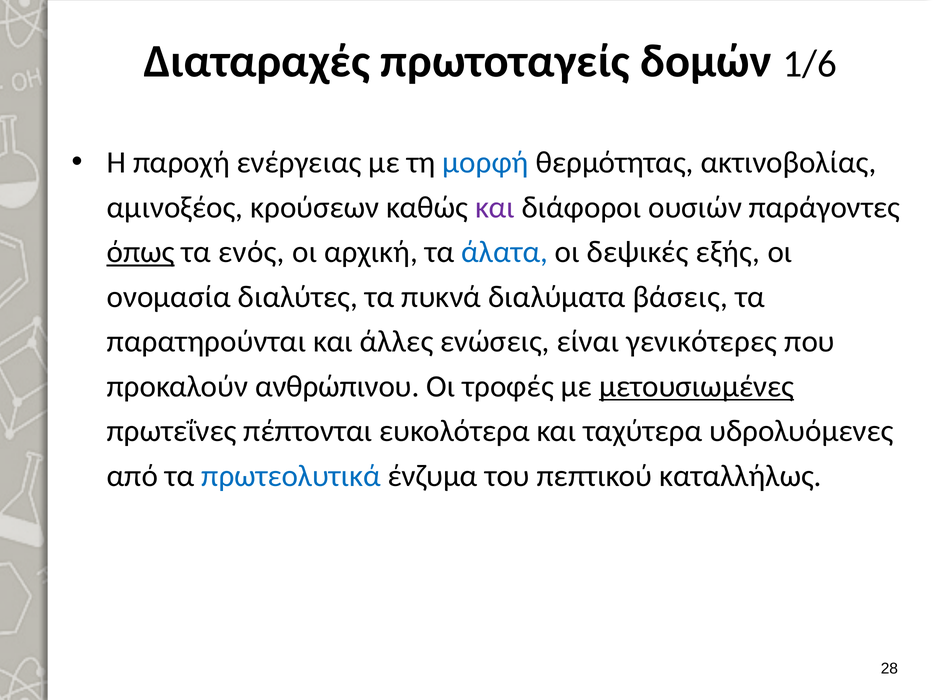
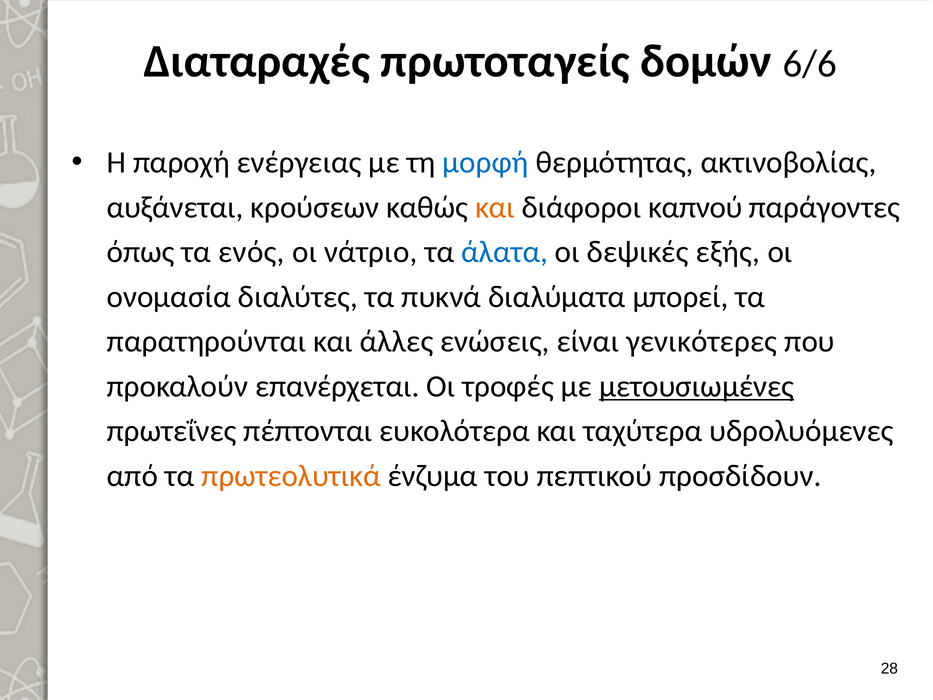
1/6: 1/6 -> 6/6
αμινοξέος: αμινοξέος -> αυξάνεται
και at (495, 207) colour: purple -> orange
ουσιών: ουσιών -> καπνού
όπως underline: present -> none
αρχική: αρχική -> νάτριο
βάσεις: βάσεις -> μπορεί
ανθρώπινου: ανθρώπινου -> επανέρχεται
πρωτεολυτικά colour: blue -> orange
καταλλήλως: καταλλήλως -> προσδίδουν
